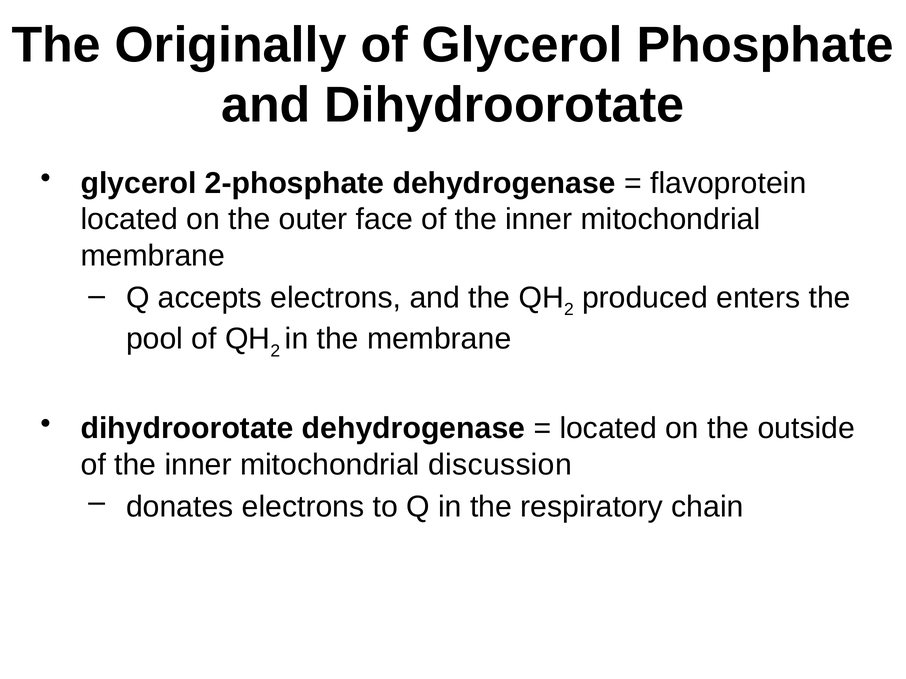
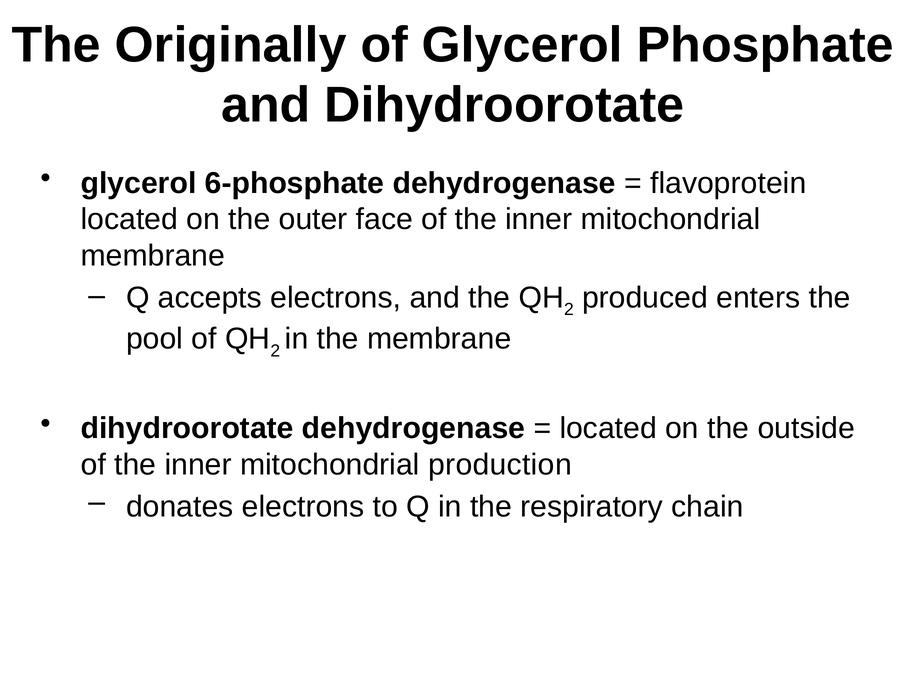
2-phosphate: 2-phosphate -> 6-phosphate
discussion: discussion -> production
